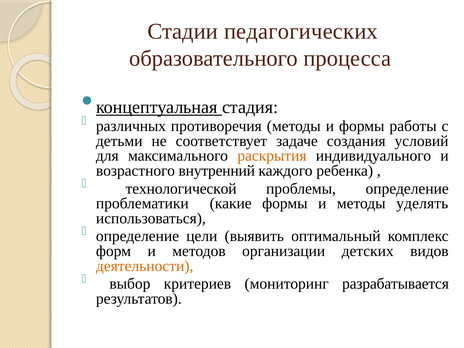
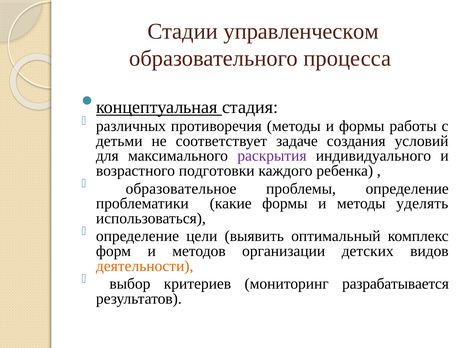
педагогических: педагогических -> управленческом
раскрытия colour: orange -> purple
внутренний: внутренний -> подготовки
технологической: технологической -> образовательное
